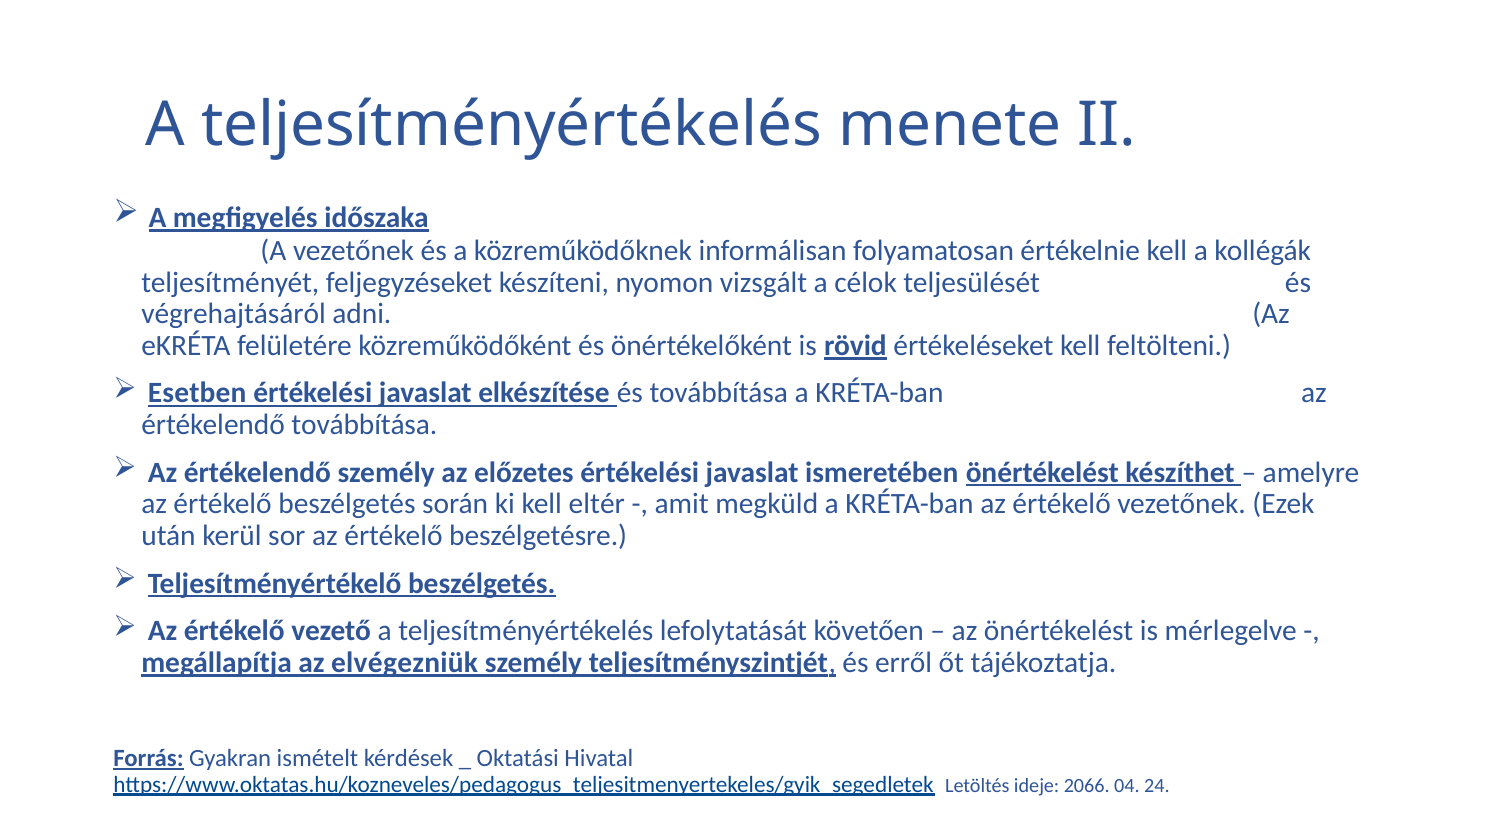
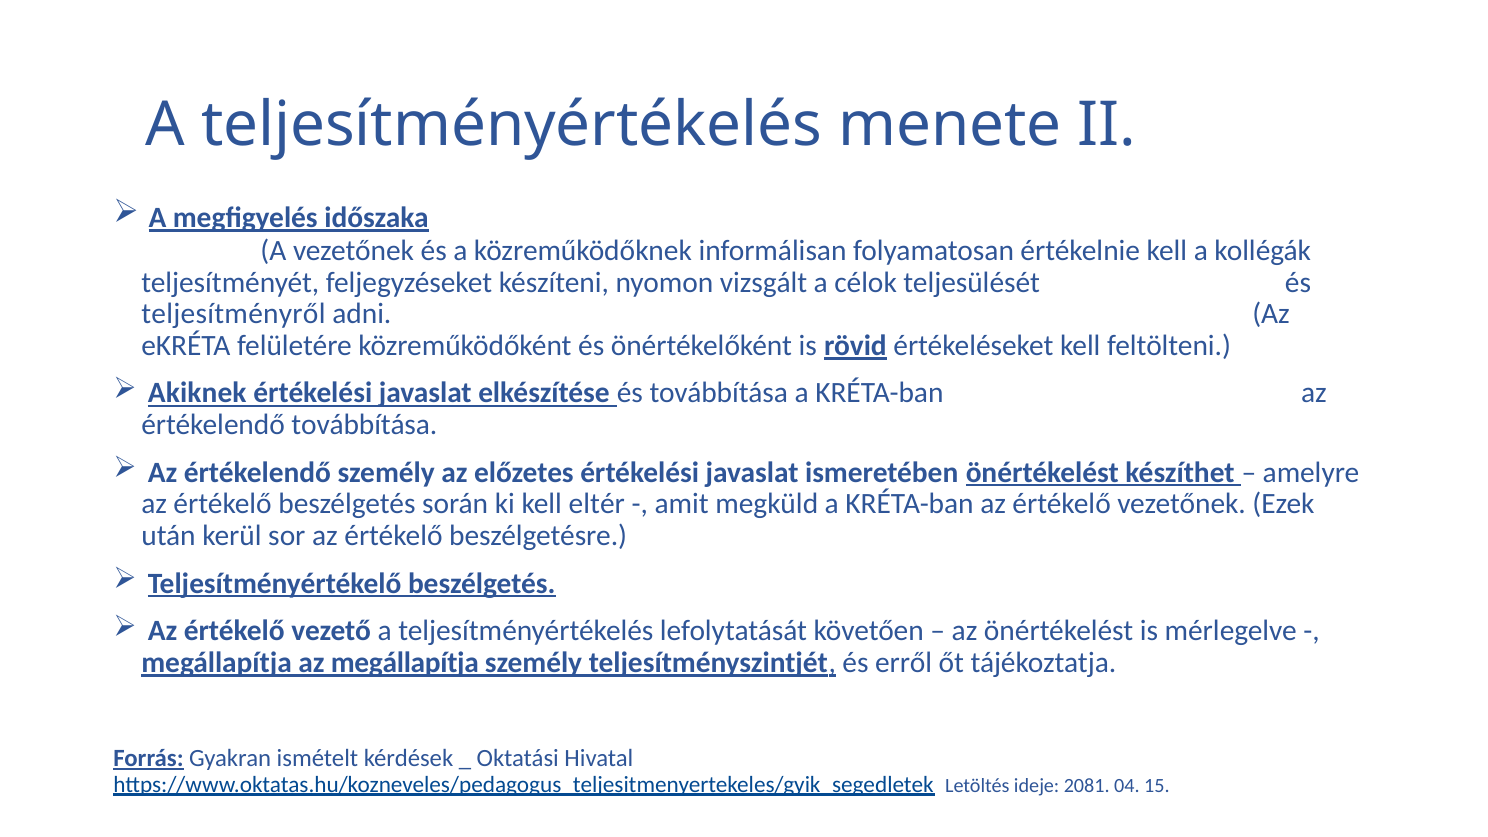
végrehajtásáról: végrehajtásáról -> teljesítményről
Esetben: Esetben -> Akiknek
az elvégezniük: elvégezniük -> megállapítja
2066: 2066 -> 2081
24: 24 -> 15
